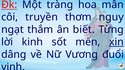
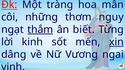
truyền: truyền -> những
thắm underline: none -> present
đuổi: đuổi -> ngai
